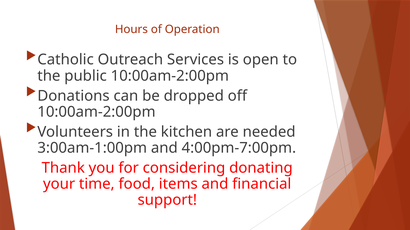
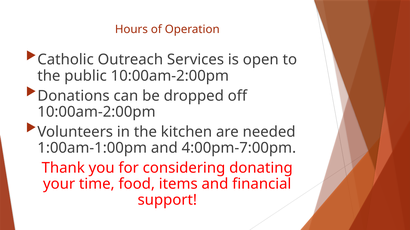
3:00am-1:00pm: 3:00am-1:00pm -> 1:00am-1:00pm
